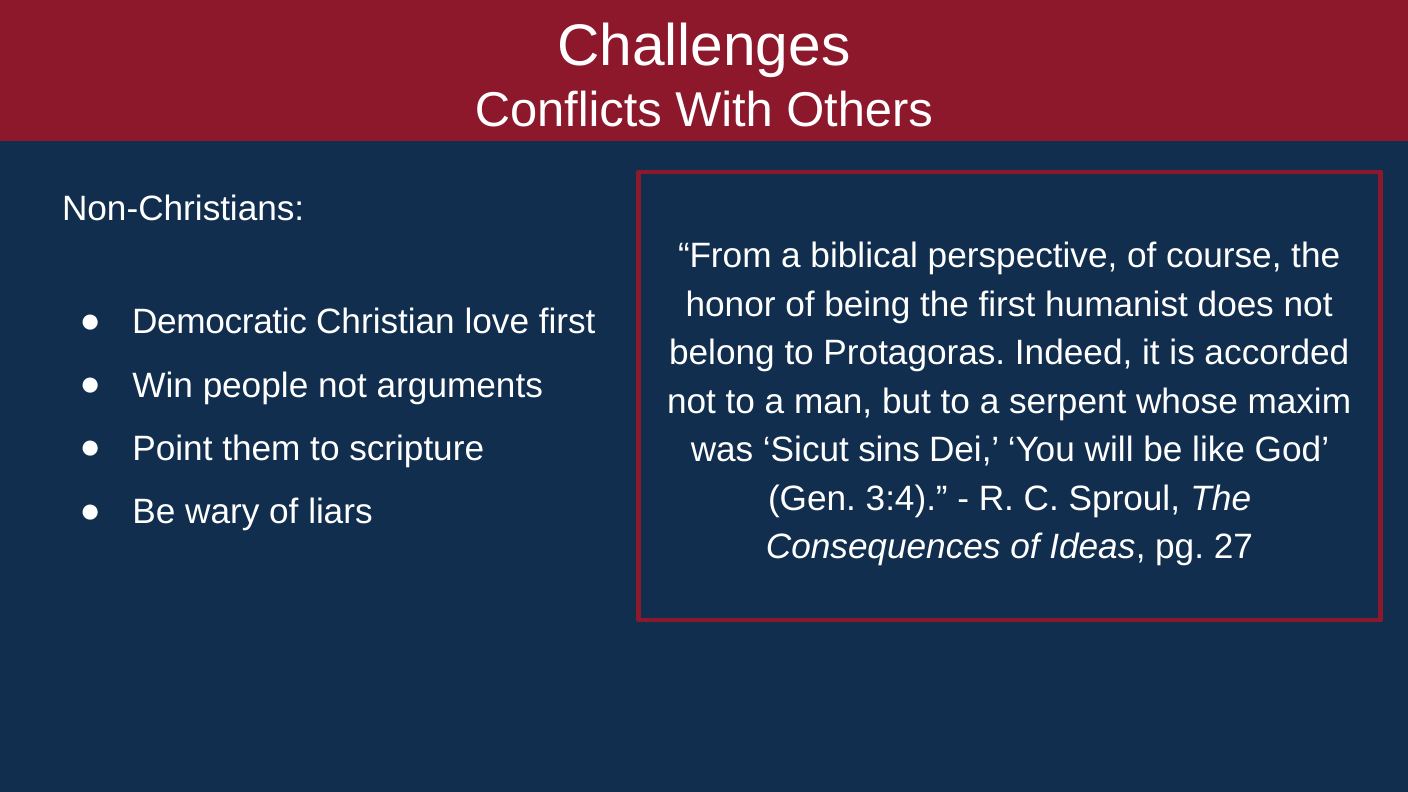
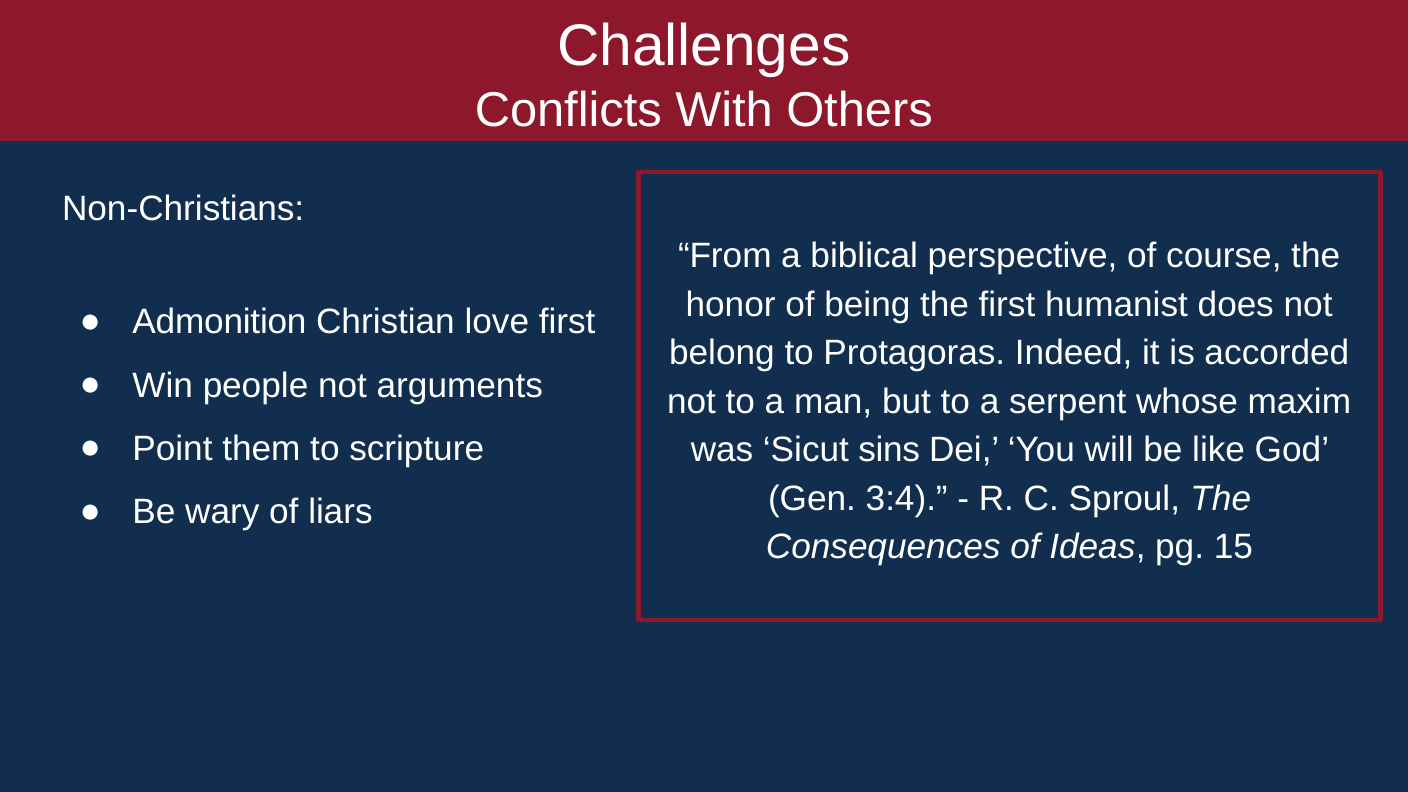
Democratic: Democratic -> Admonition
27: 27 -> 15
